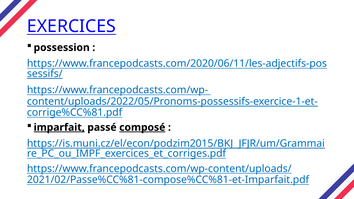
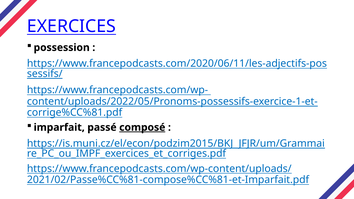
imparfait underline: present -> none
